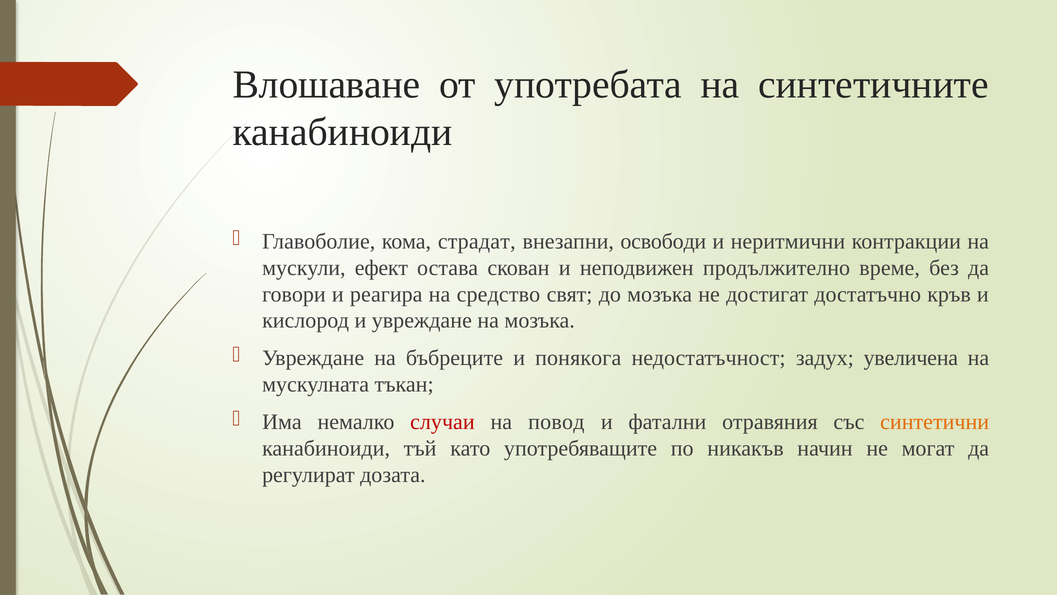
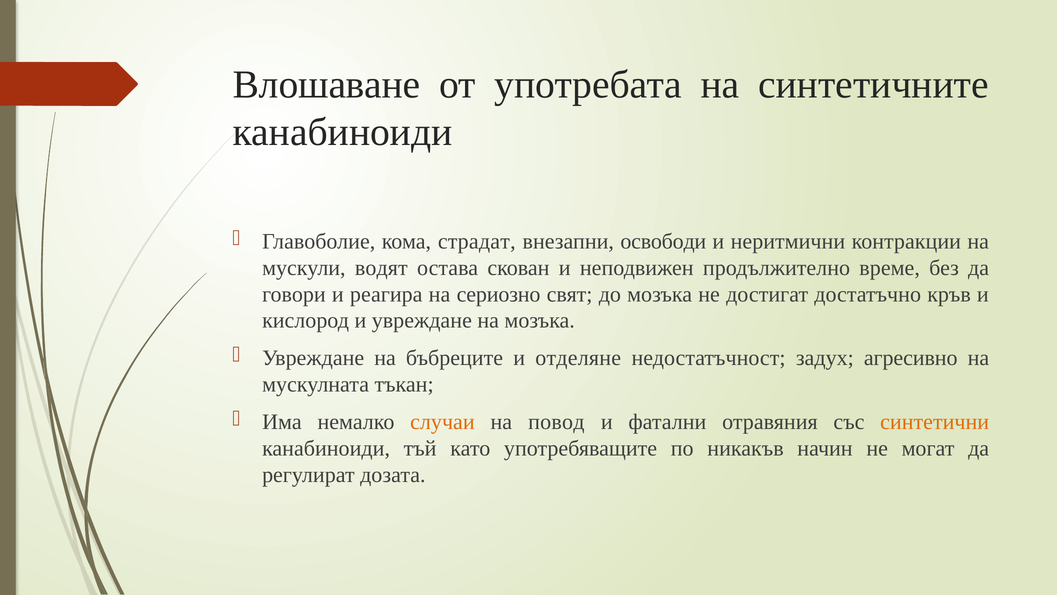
ефект: ефект -> водят
средство: средство -> сериозно
понякога: понякога -> отделяне
увеличена: увеличена -> агресивно
случаи colour: red -> orange
